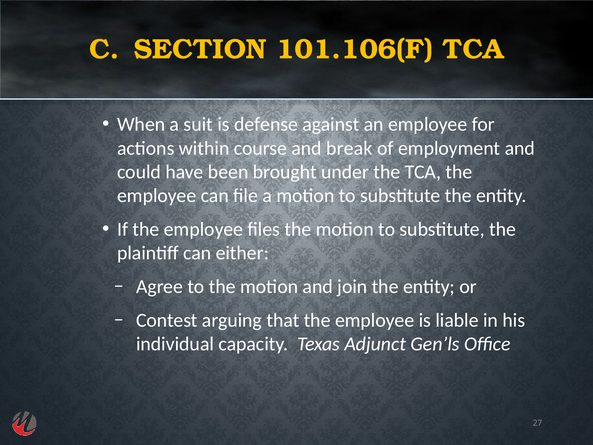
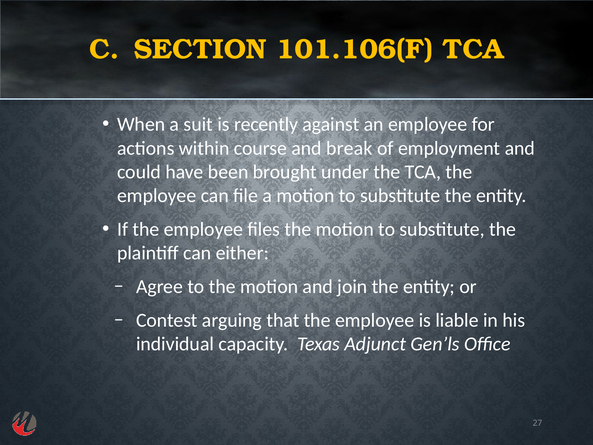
defense: defense -> recently
